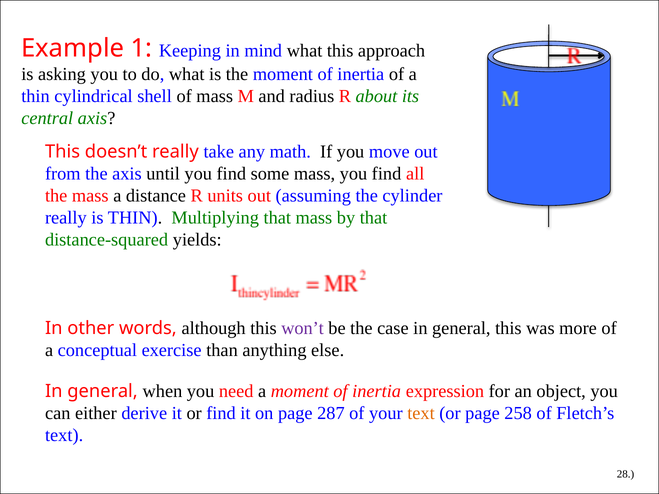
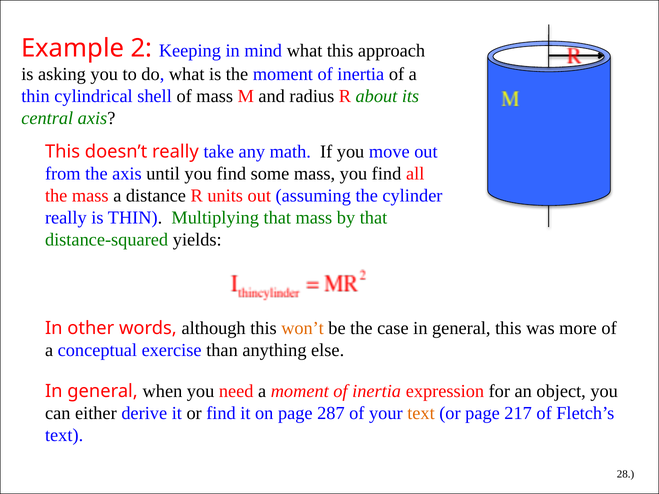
1: 1 -> 2
won’t colour: purple -> orange
258: 258 -> 217
